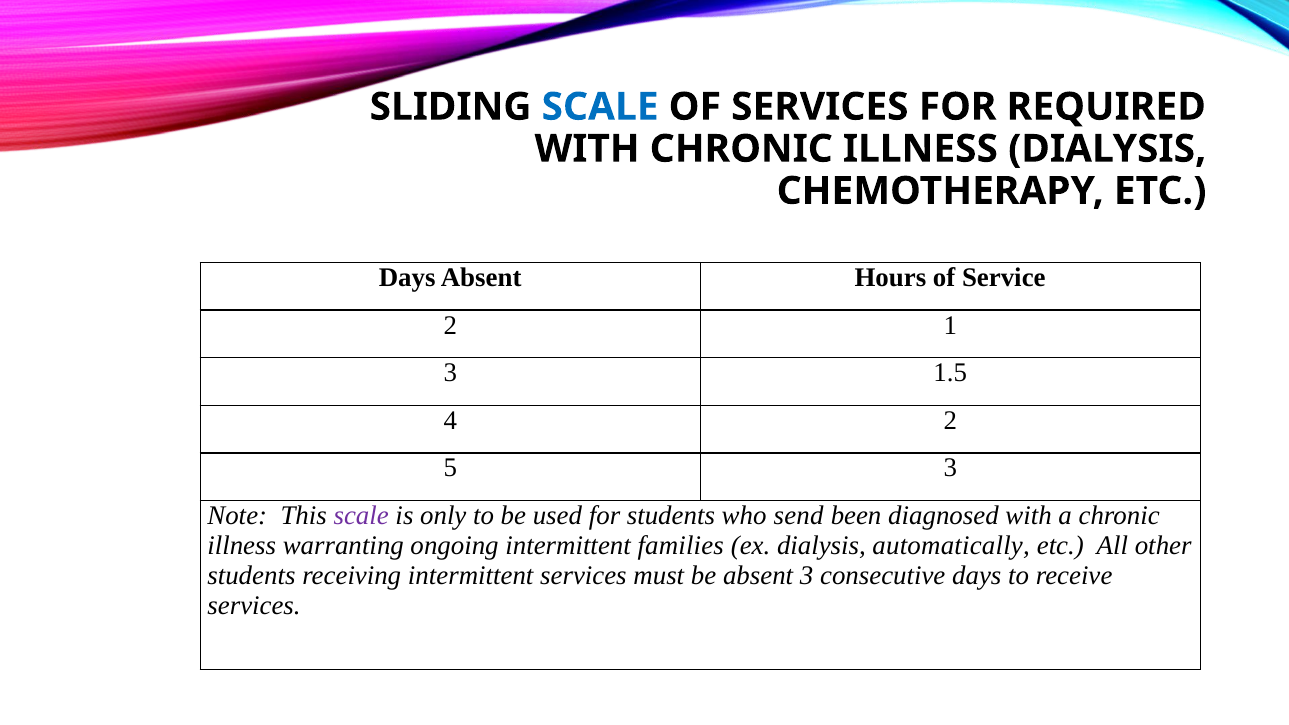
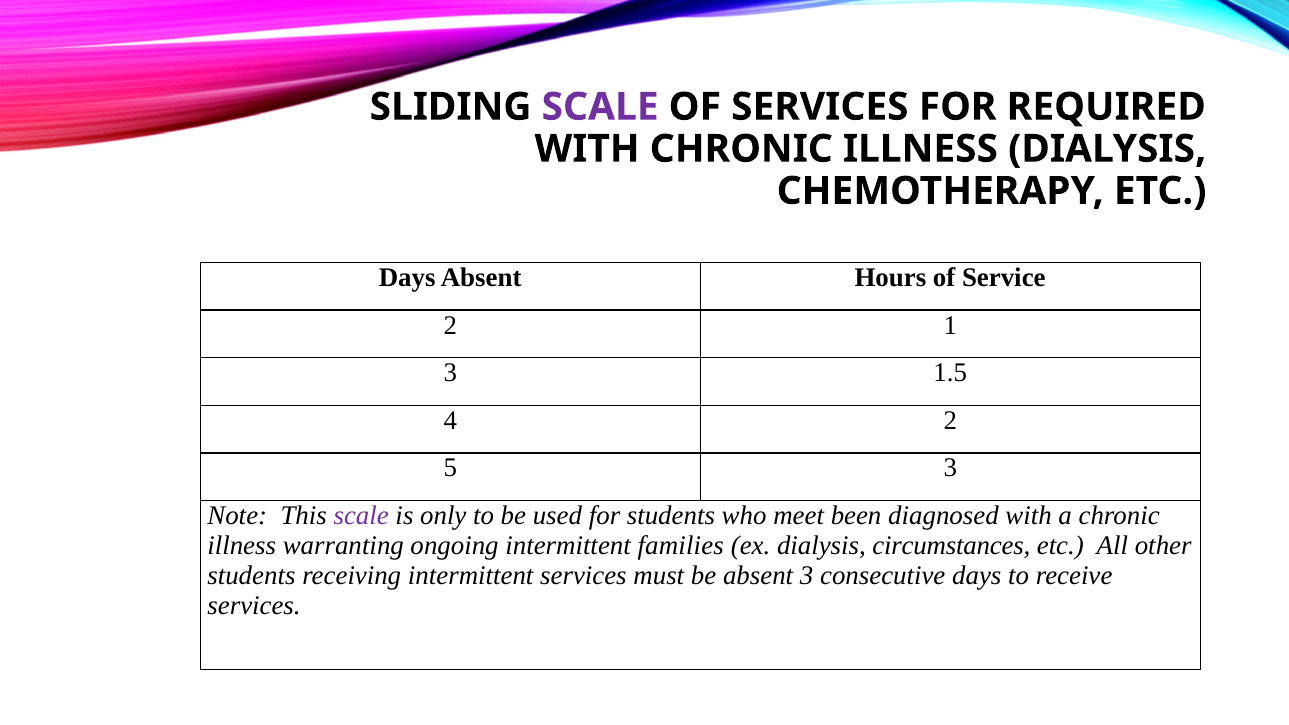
SCALE at (600, 107) colour: blue -> purple
send: send -> meet
automatically: automatically -> circumstances
